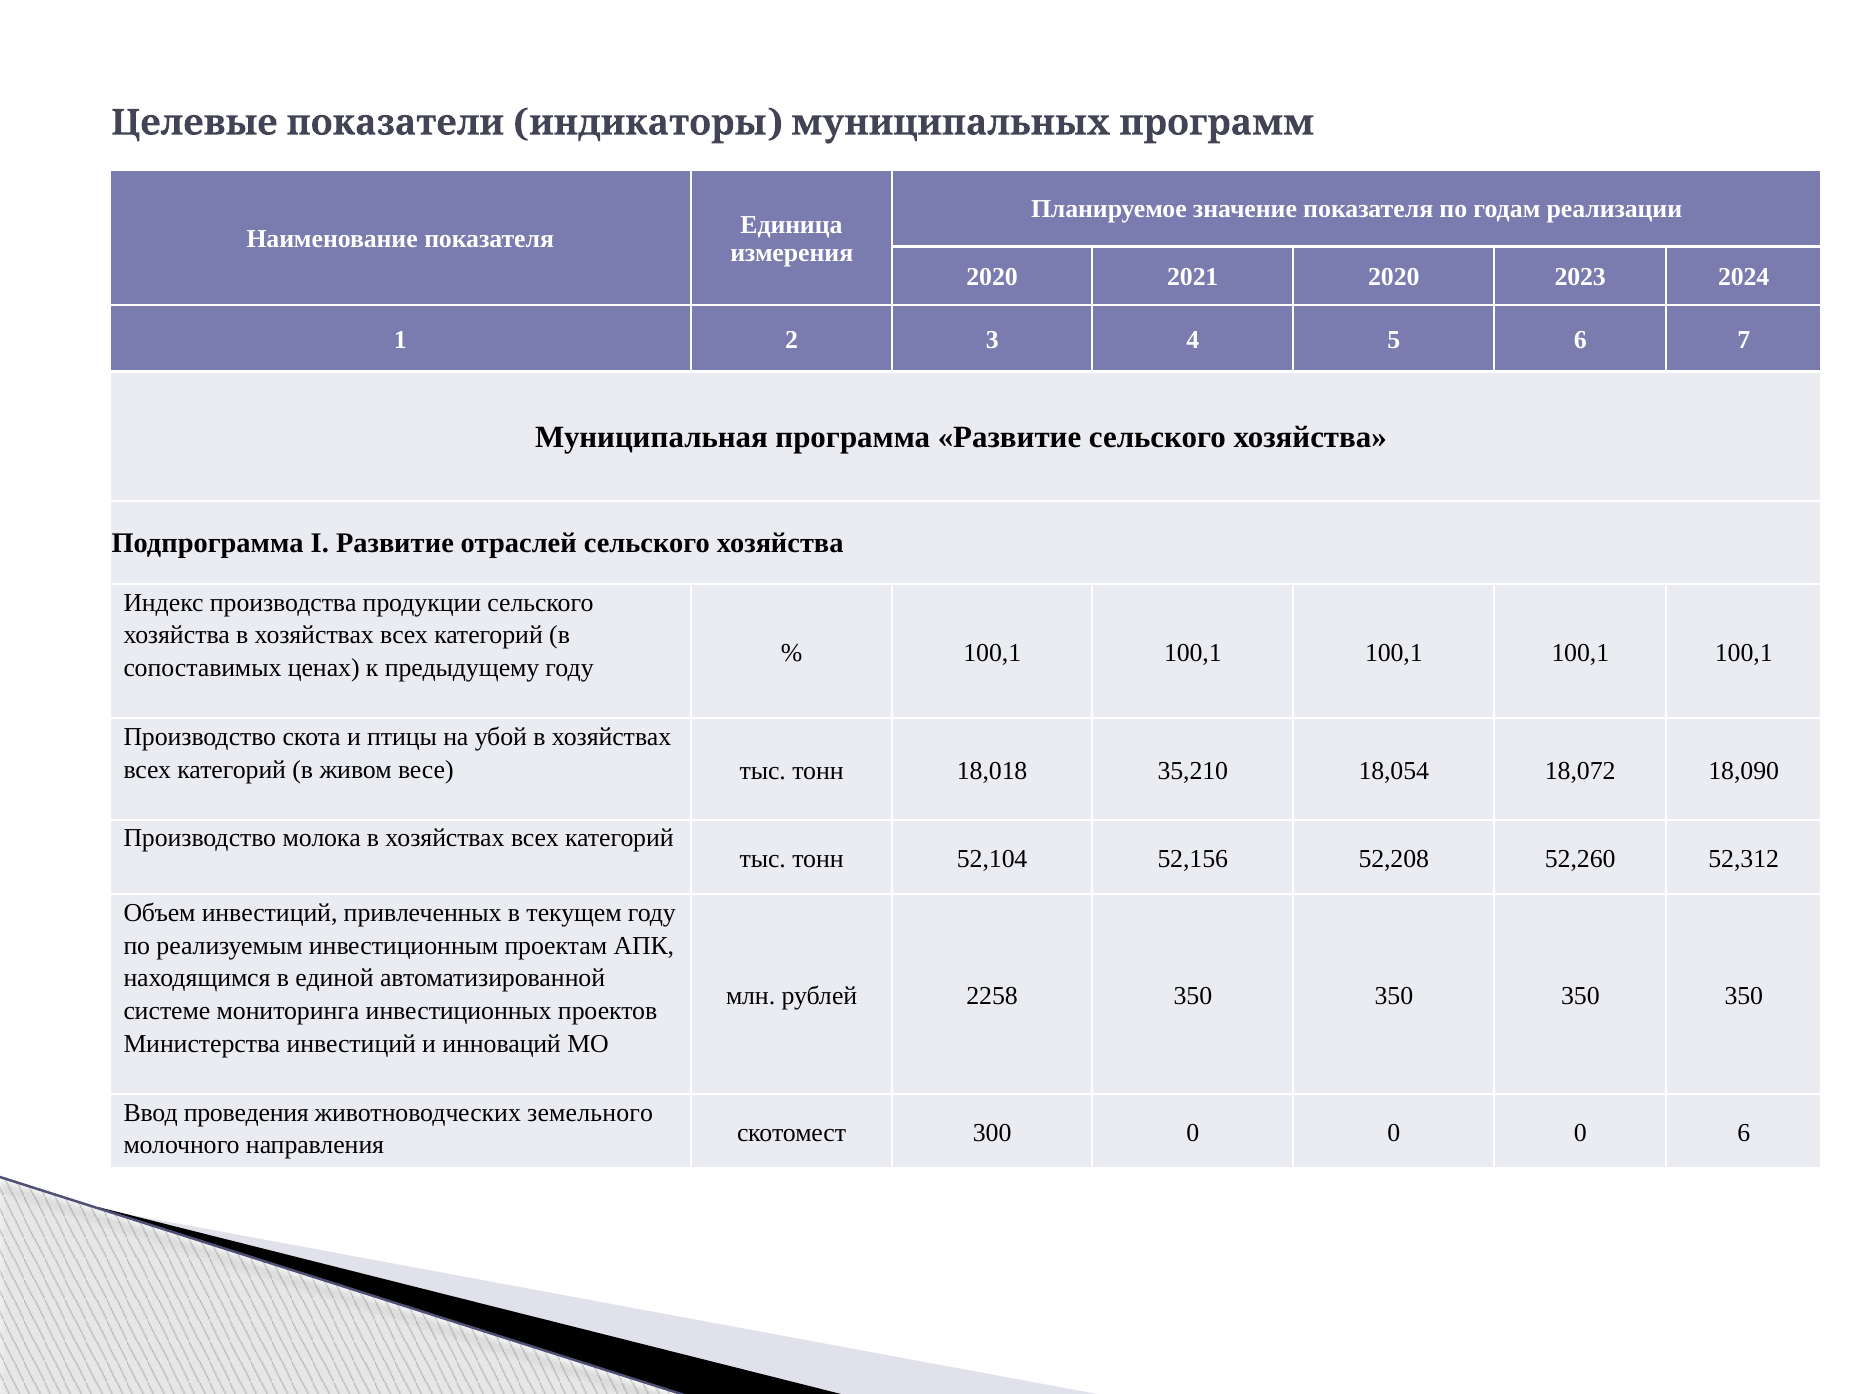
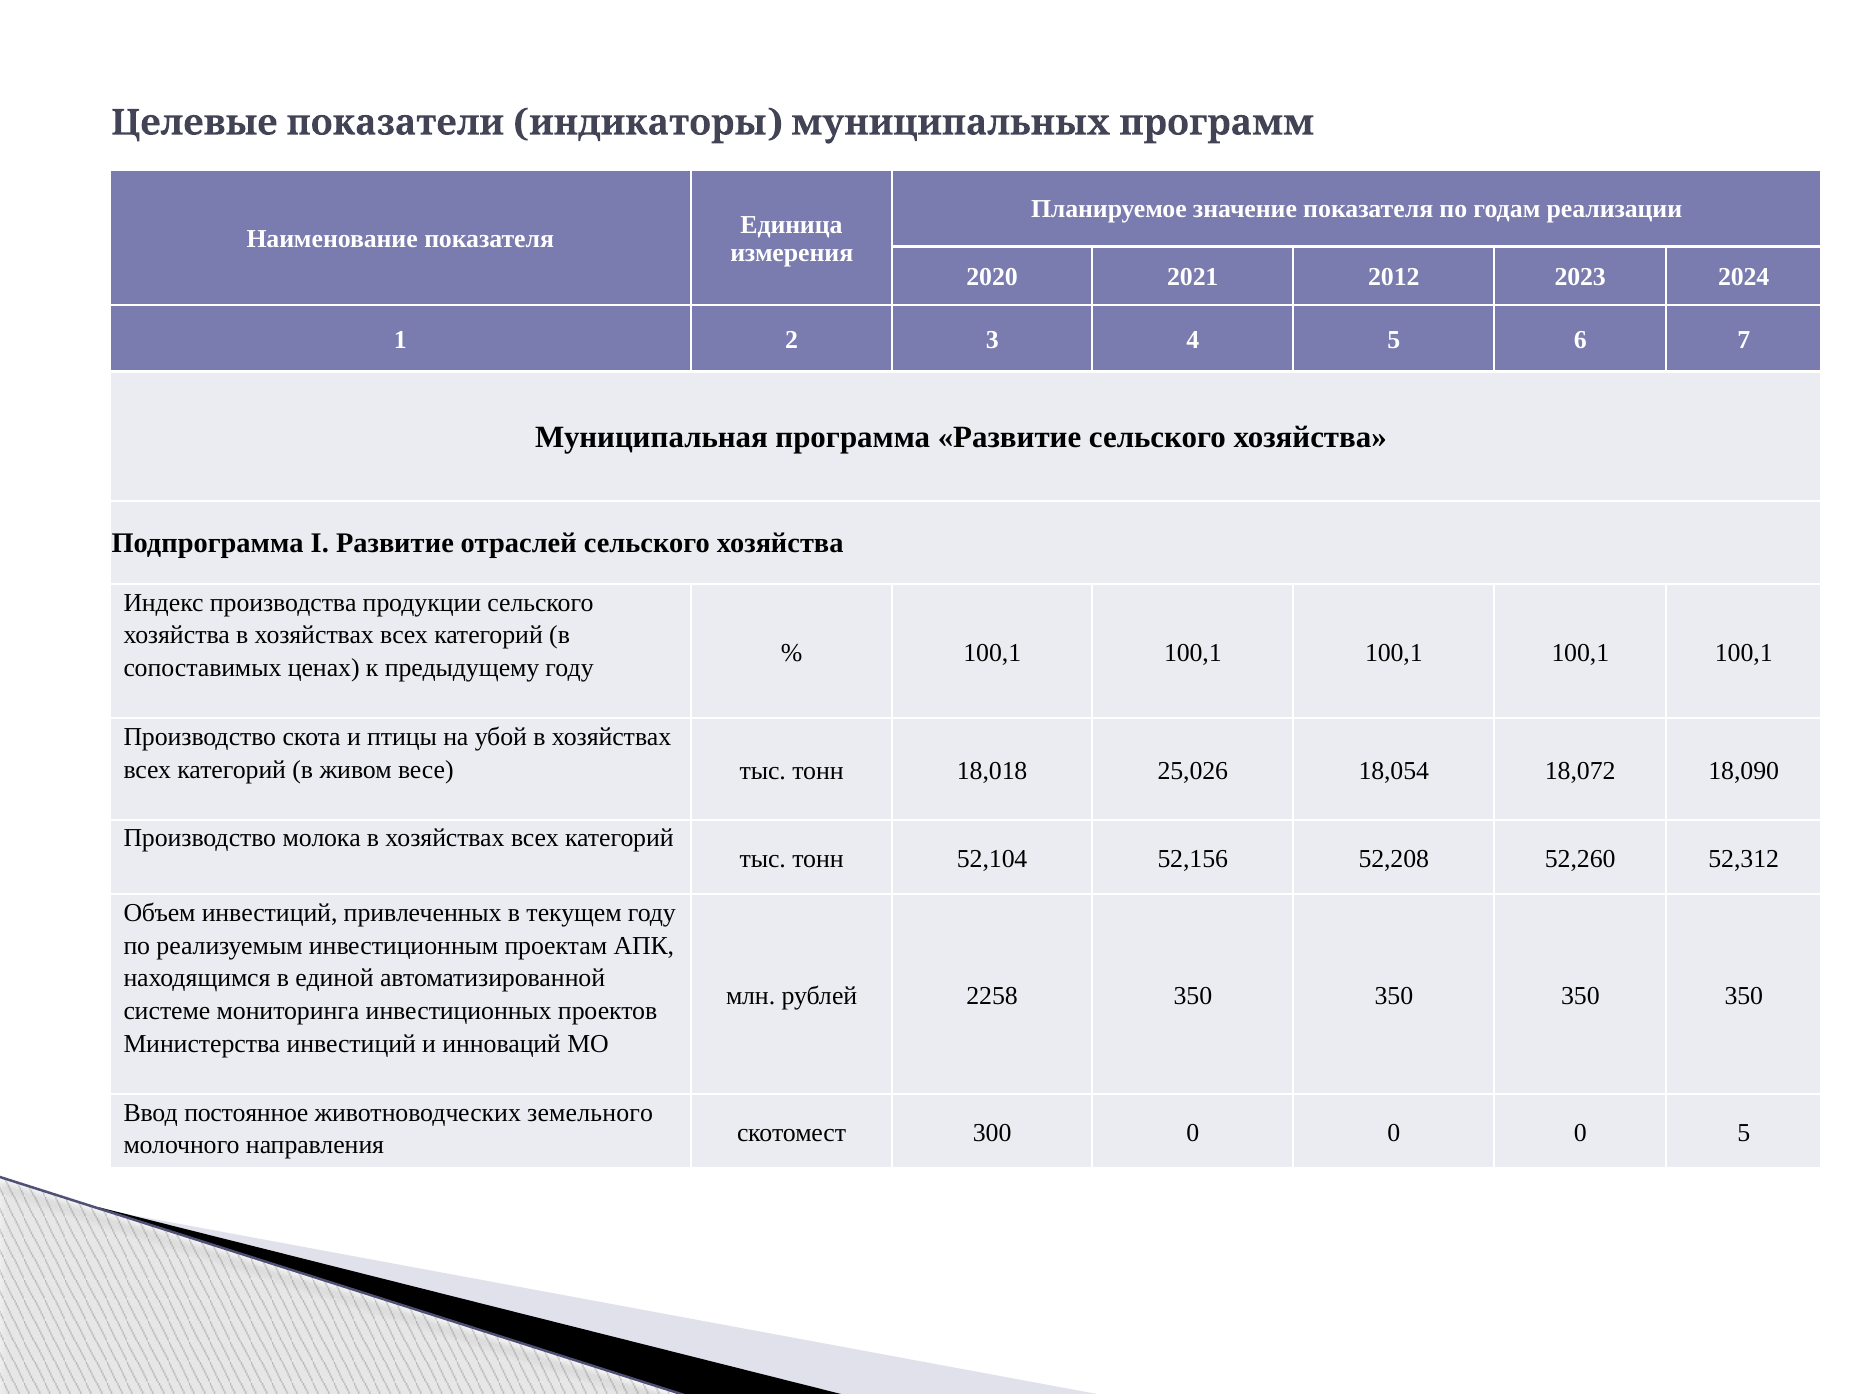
2021 2020: 2020 -> 2012
35,210: 35,210 -> 25,026
проведения: проведения -> постоянное
0 6: 6 -> 5
